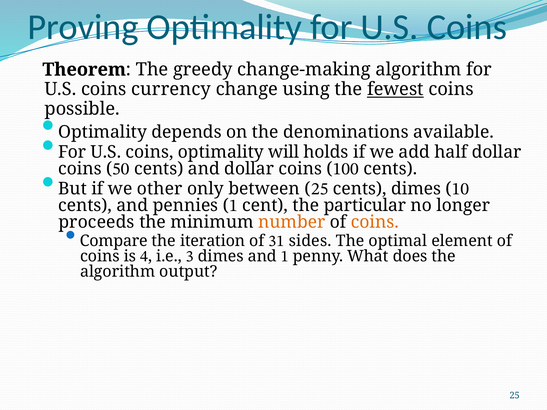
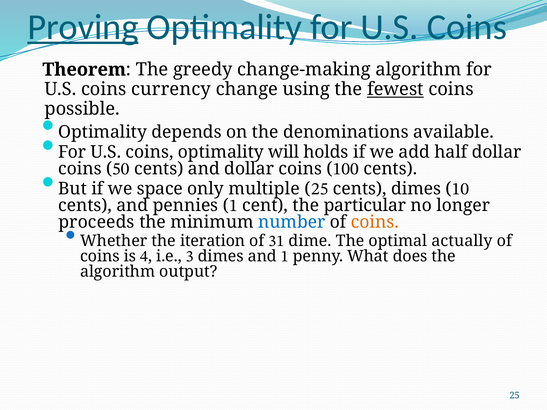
Proving underline: none -> present
other: other -> space
between: between -> multiple
number colour: orange -> blue
Compare: Compare -> Whether
sides: sides -> dime
element: element -> actually
